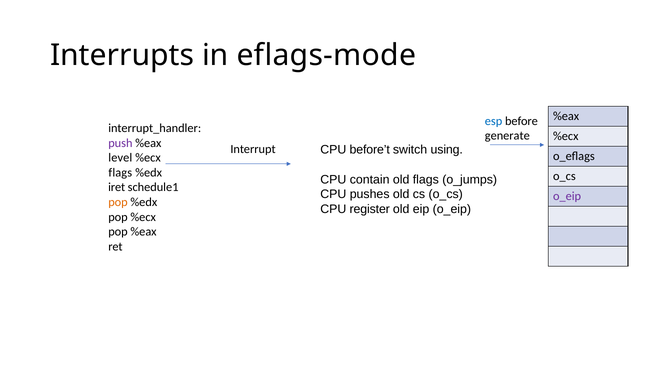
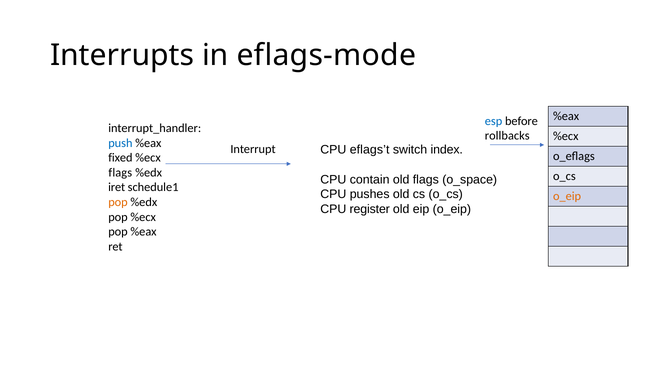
generate: generate -> rollbacks
push colour: purple -> blue
before’t: before’t -> eflags’t
using: using -> index
level: level -> fixed
o_jumps: o_jumps -> o_space
o_eip at (567, 196) colour: purple -> orange
